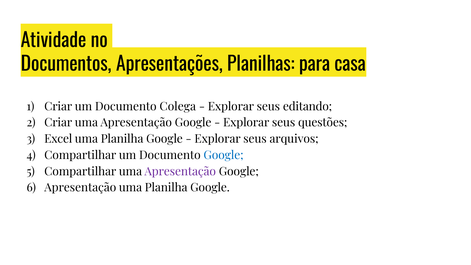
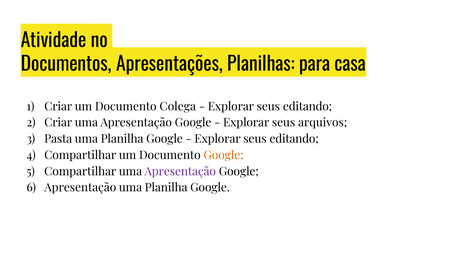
questões: questões -> arquivos
Excel: Excel -> Pasta
arquivos at (294, 139): arquivos -> editando
Google at (224, 155) colour: blue -> orange
